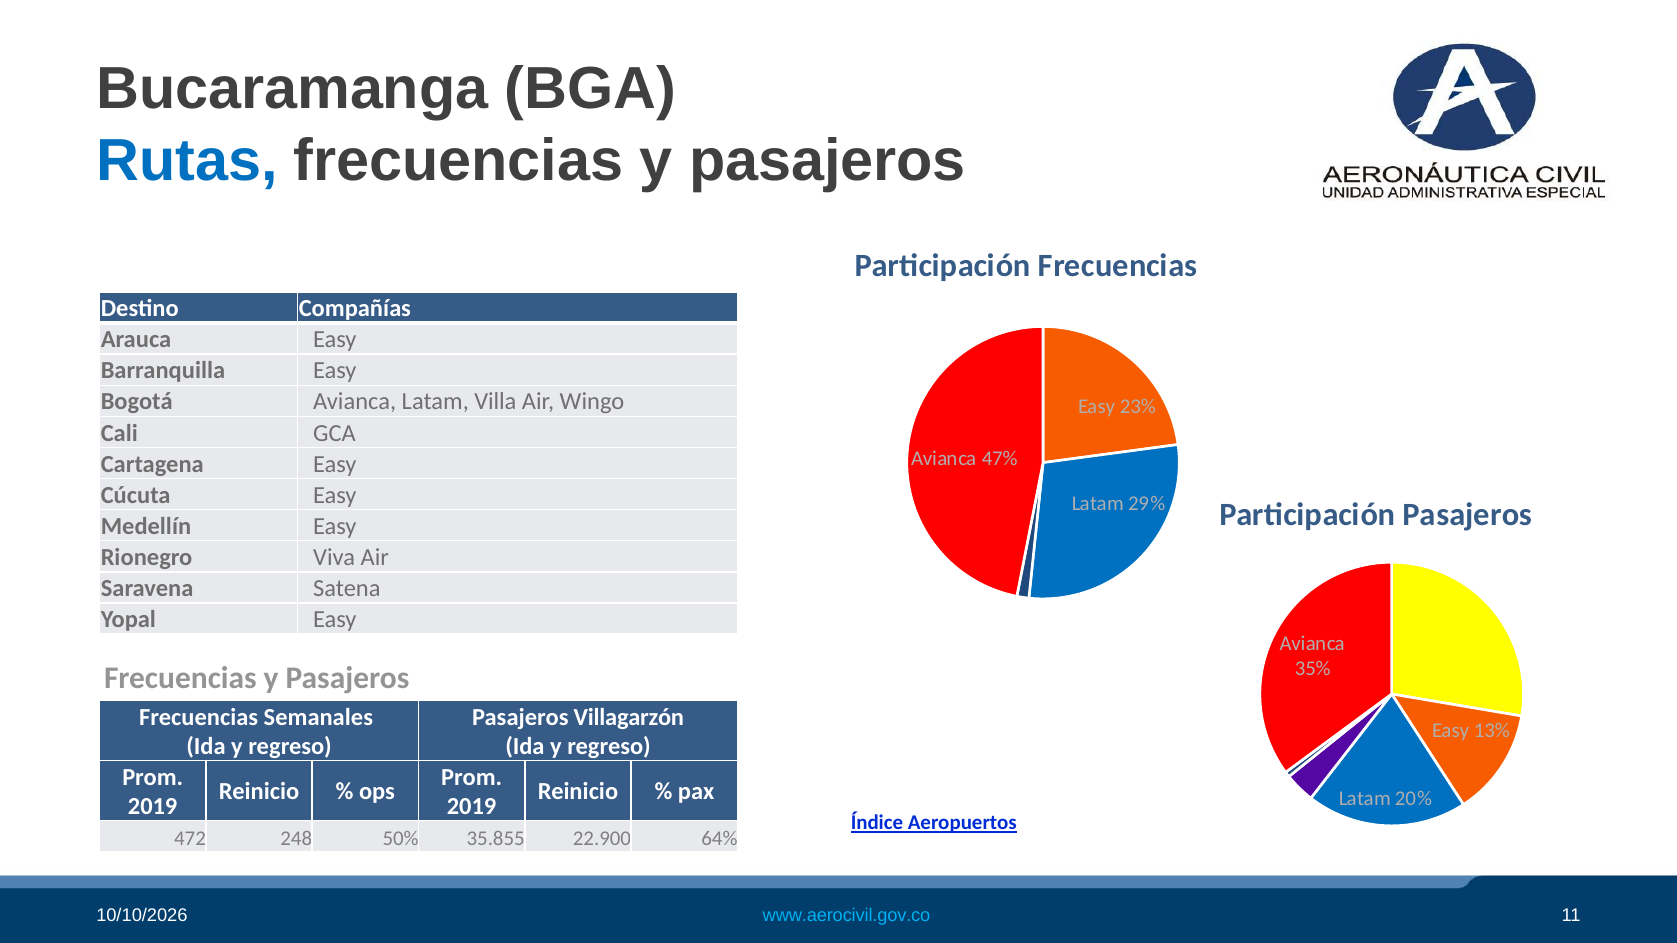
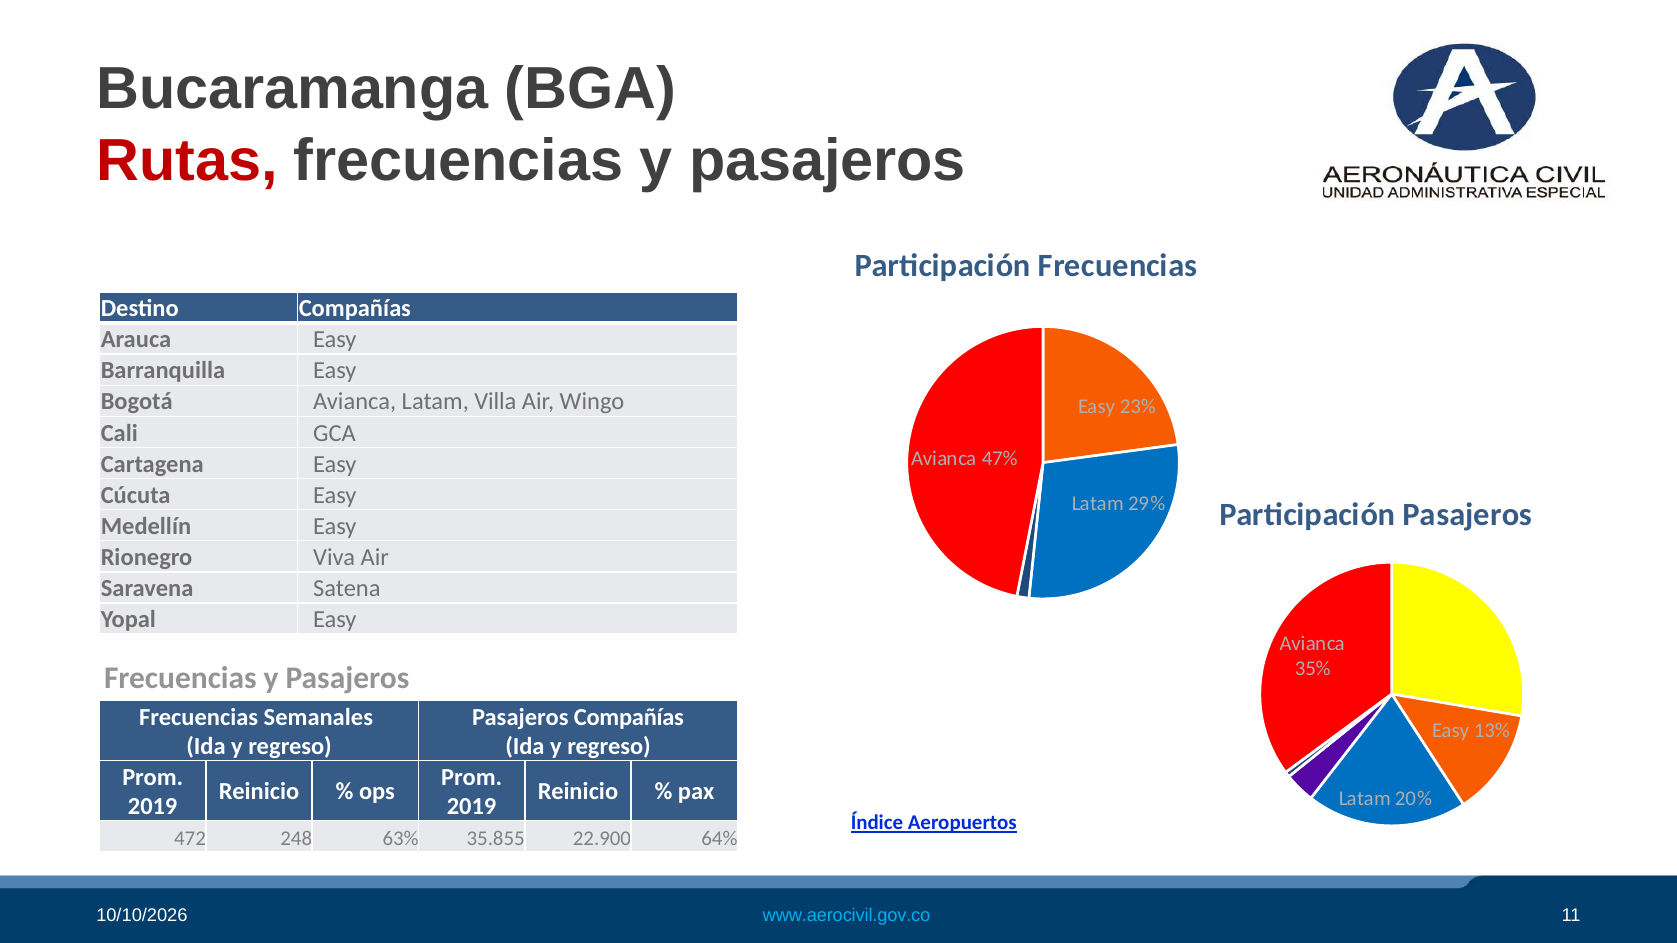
Rutas colour: blue -> red
Pasajeros Villagarzón: Villagarzón -> Compañías
50%: 50% -> 63%
